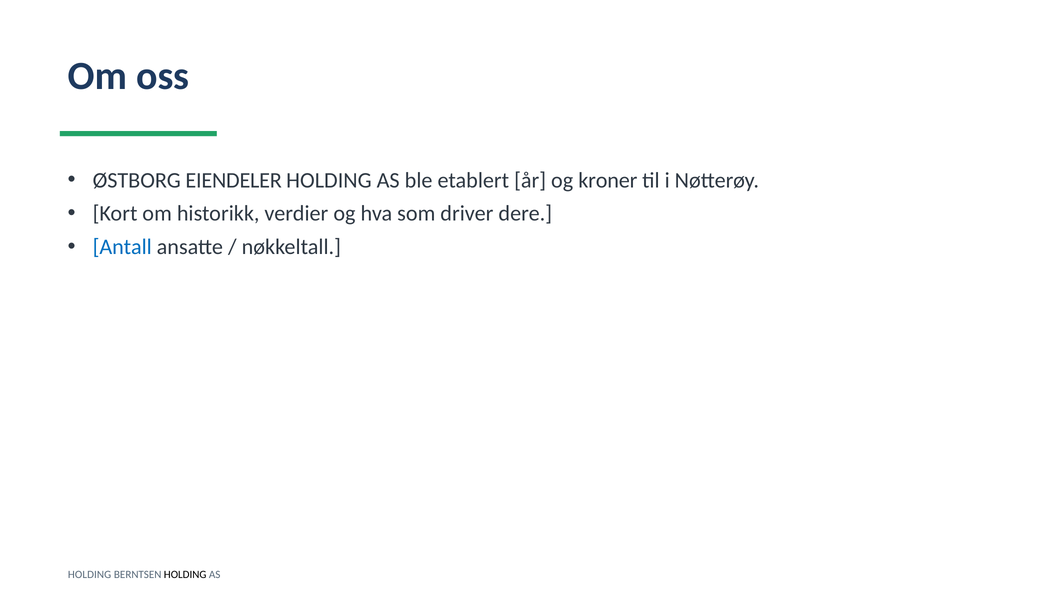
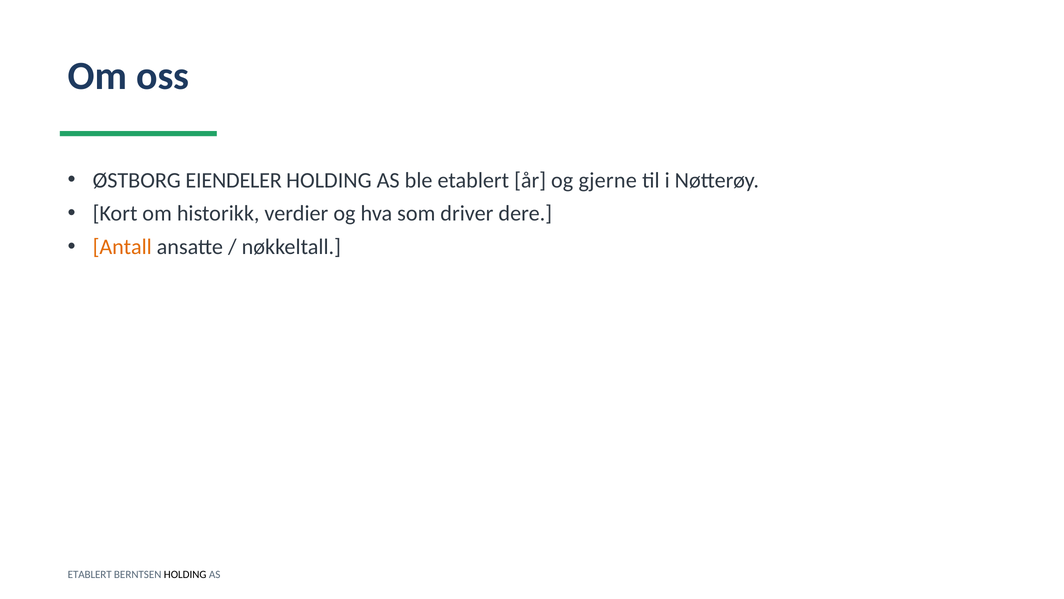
kroner: kroner -> gjerne
Antall colour: blue -> orange
HOLDING at (90, 574): HOLDING -> ETABLERT
